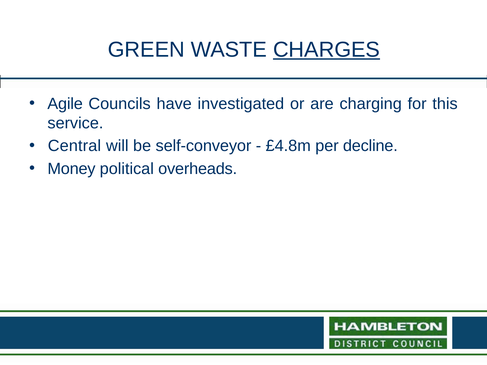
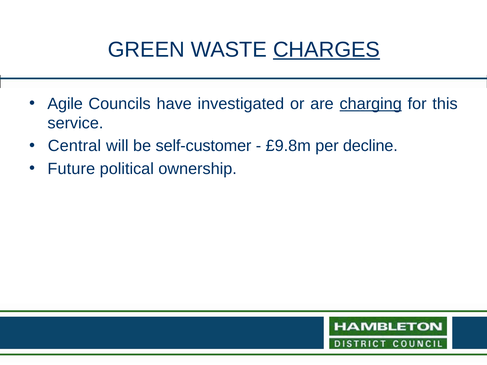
charging underline: none -> present
self-conveyor: self-conveyor -> self-customer
£4.8m: £4.8m -> £9.8m
Money: Money -> Future
overheads: overheads -> ownership
